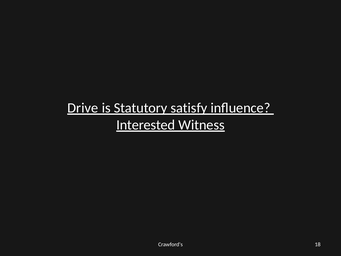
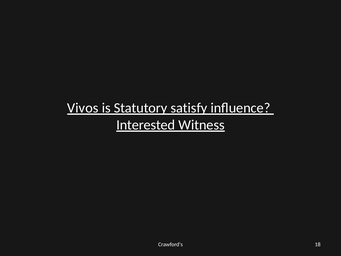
Drive: Drive -> Vivos
